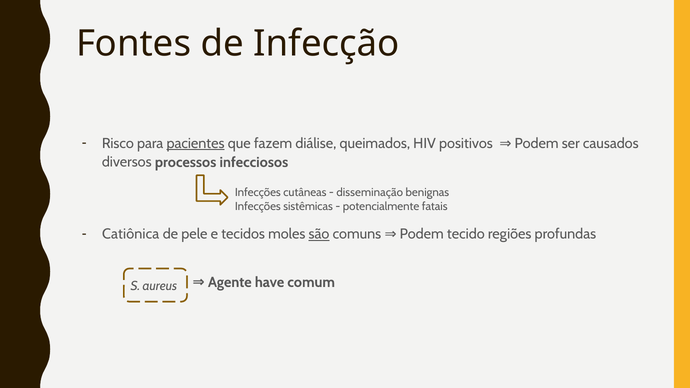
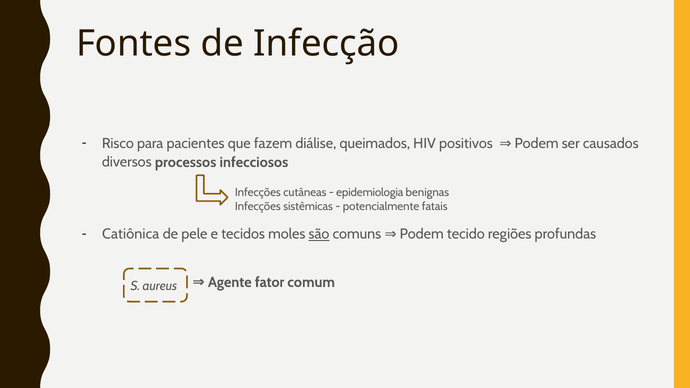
pacientes underline: present -> none
disseminação: disseminação -> epidemiologia
have: have -> fator
